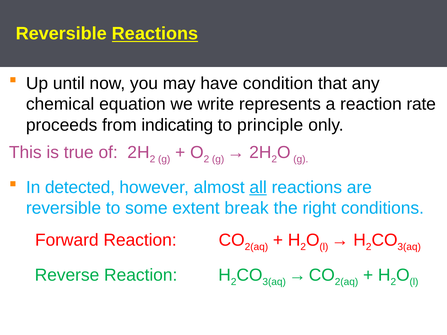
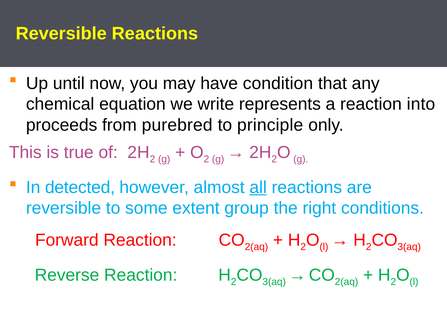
Reactions at (155, 34) underline: present -> none
rate: rate -> into
indicating: indicating -> purebred
break: break -> group
